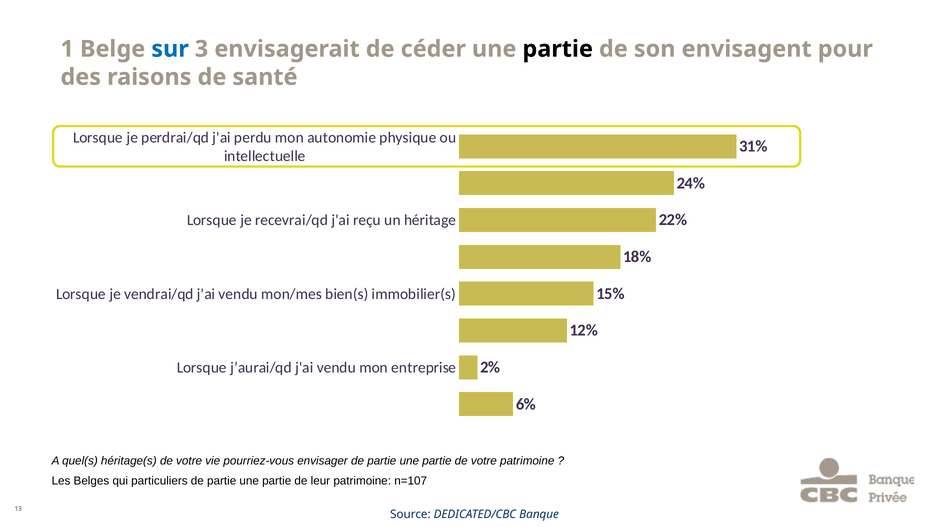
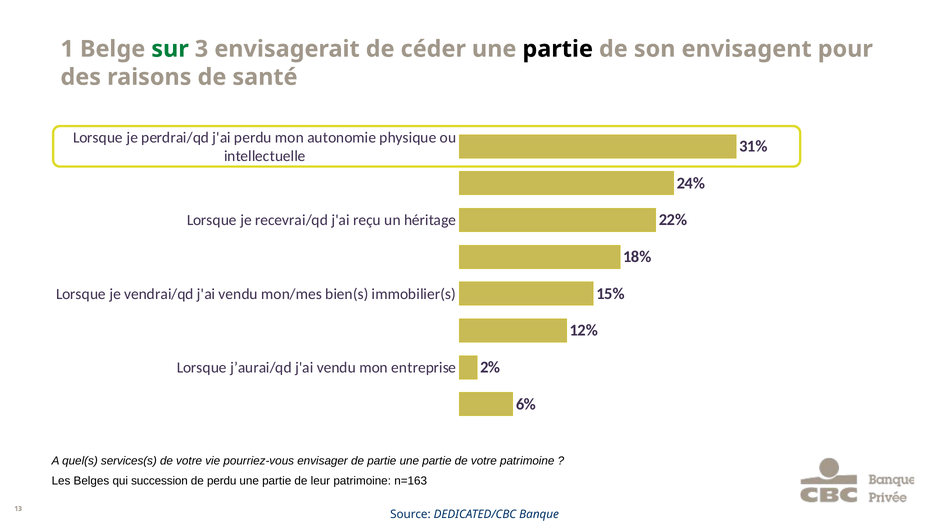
sur colour: blue -> green
héritage(s: héritage(s -> services(s
particuliers: particuliers -> succession
partie at (222, 481): partie -> perdu
n=107: n=107 -> n=163
